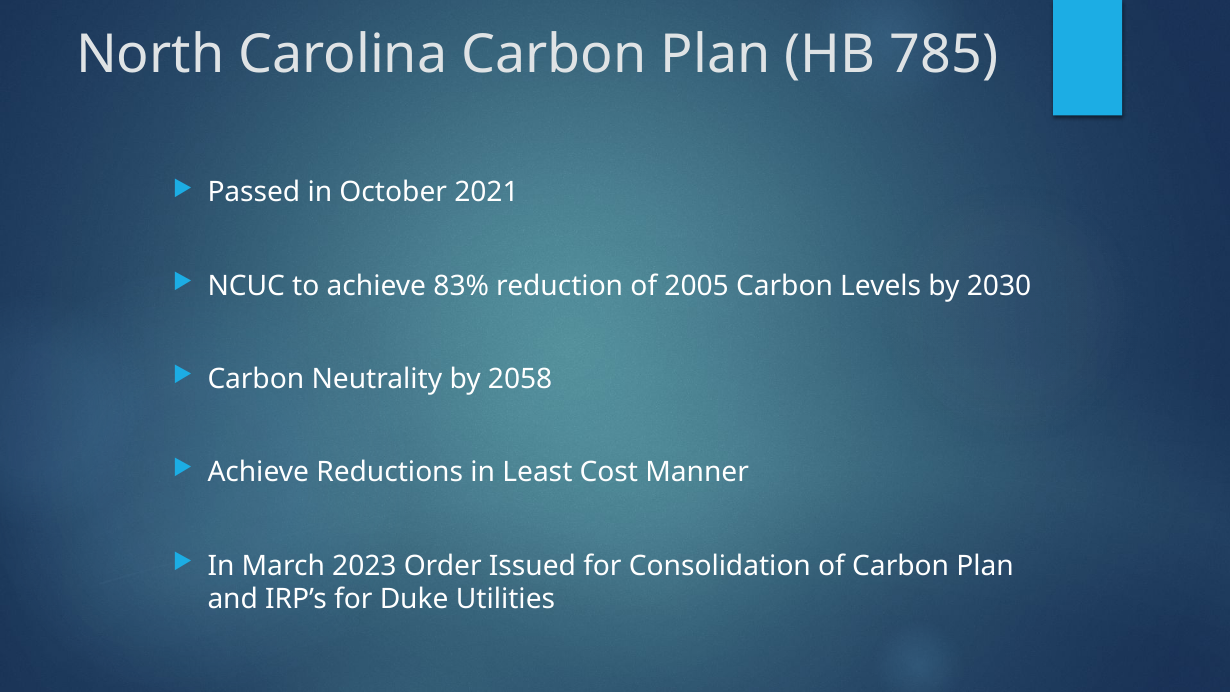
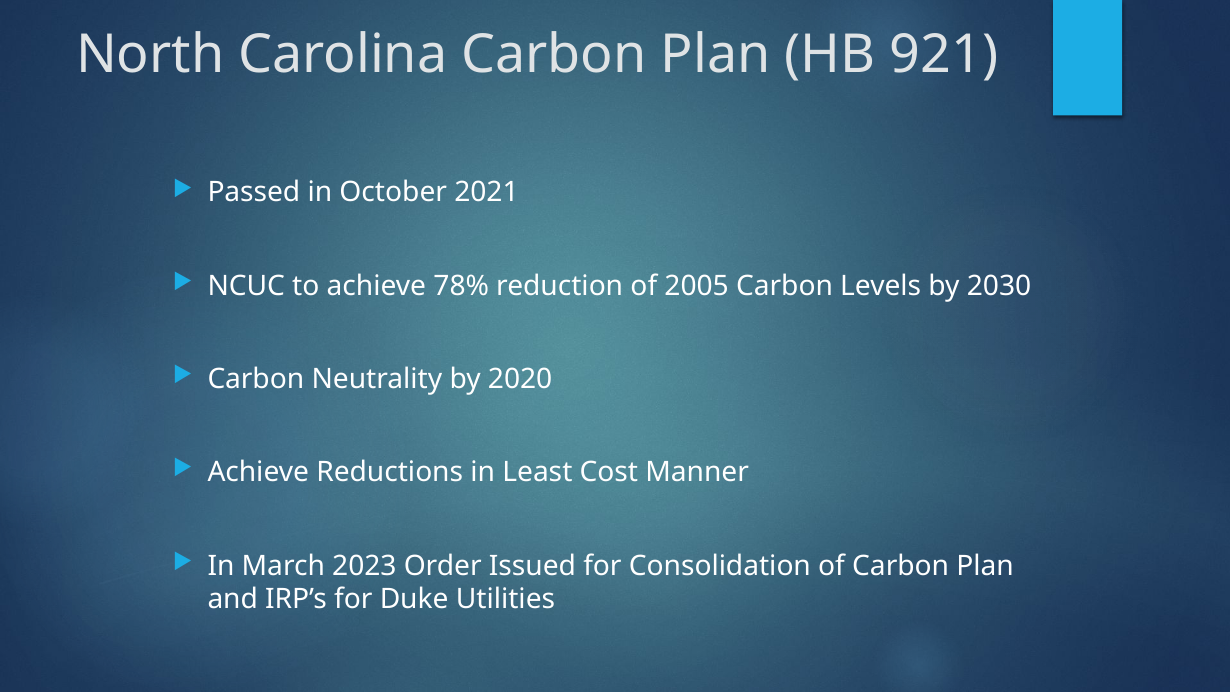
785: 785 -> 921
83%: 83% -> 78%
2058: 2058 -> 2020
